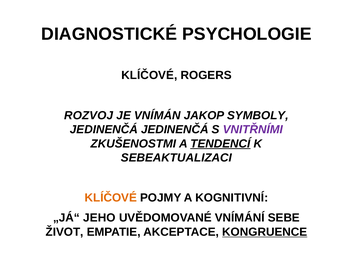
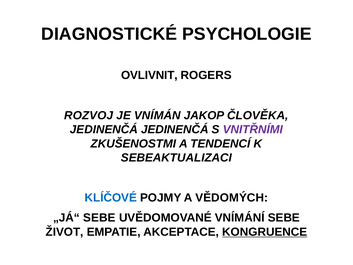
KLÍČOVÉ at (149, 75): KLÍČOVÉ -> OVLIVNIT
SYMBOLY: SYMBOLY -> ČLOVĚKA
TENDENCÍ underline: present -> none
KLÍČOVÉ at (111, 198) colour: orange -> blue
KOGNITIVNÍ: KOGNITIVNÍ -> VĚDOMÝCH
„JÁ“ JEHO: JEHO -> SEBE
